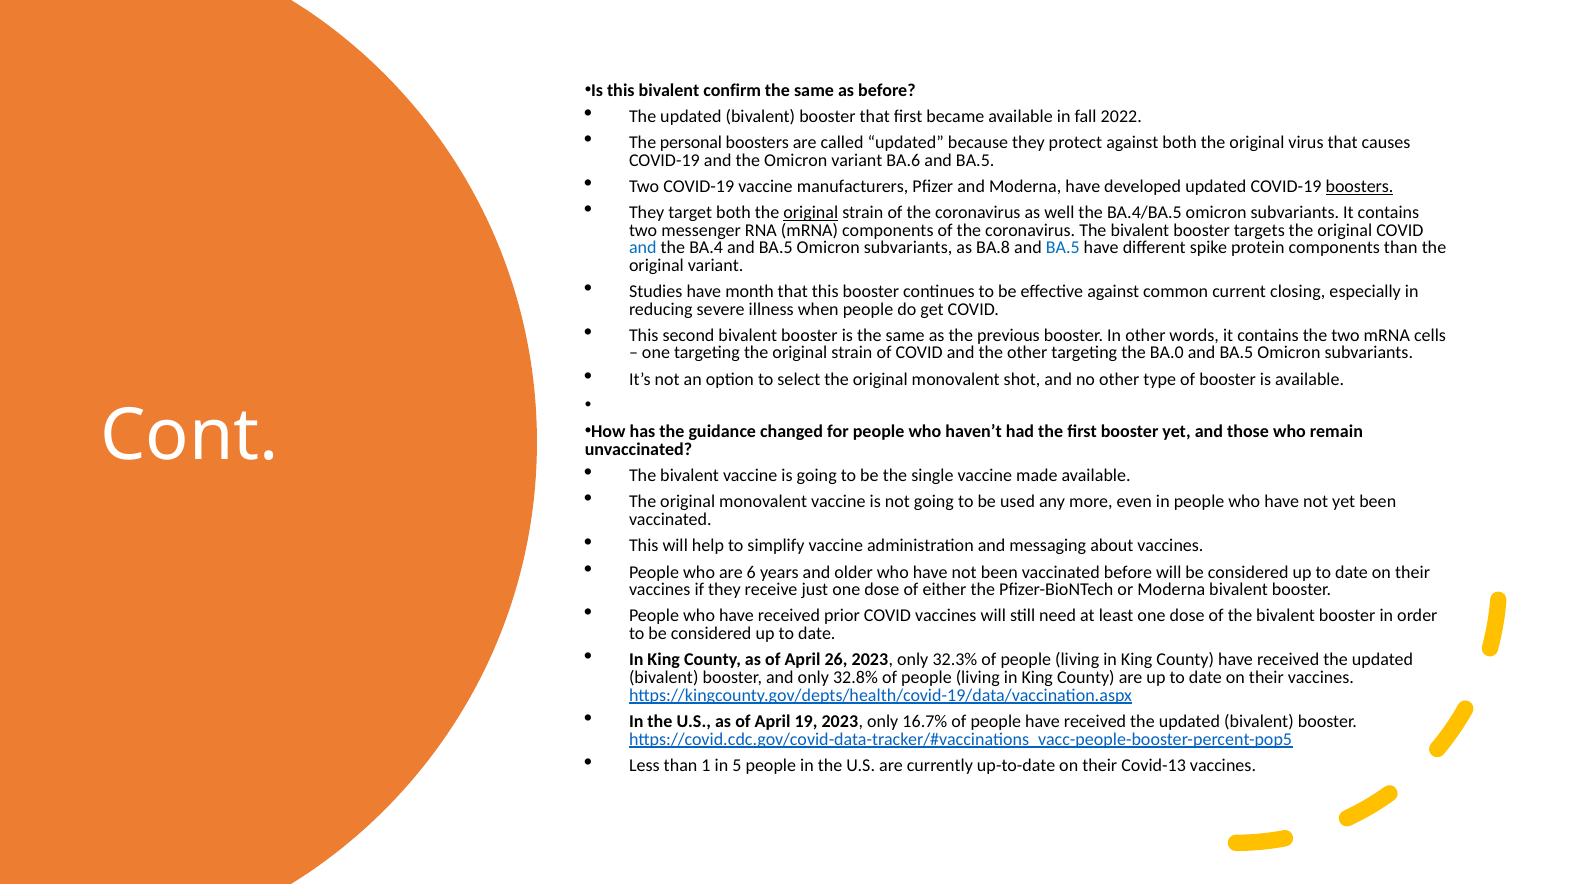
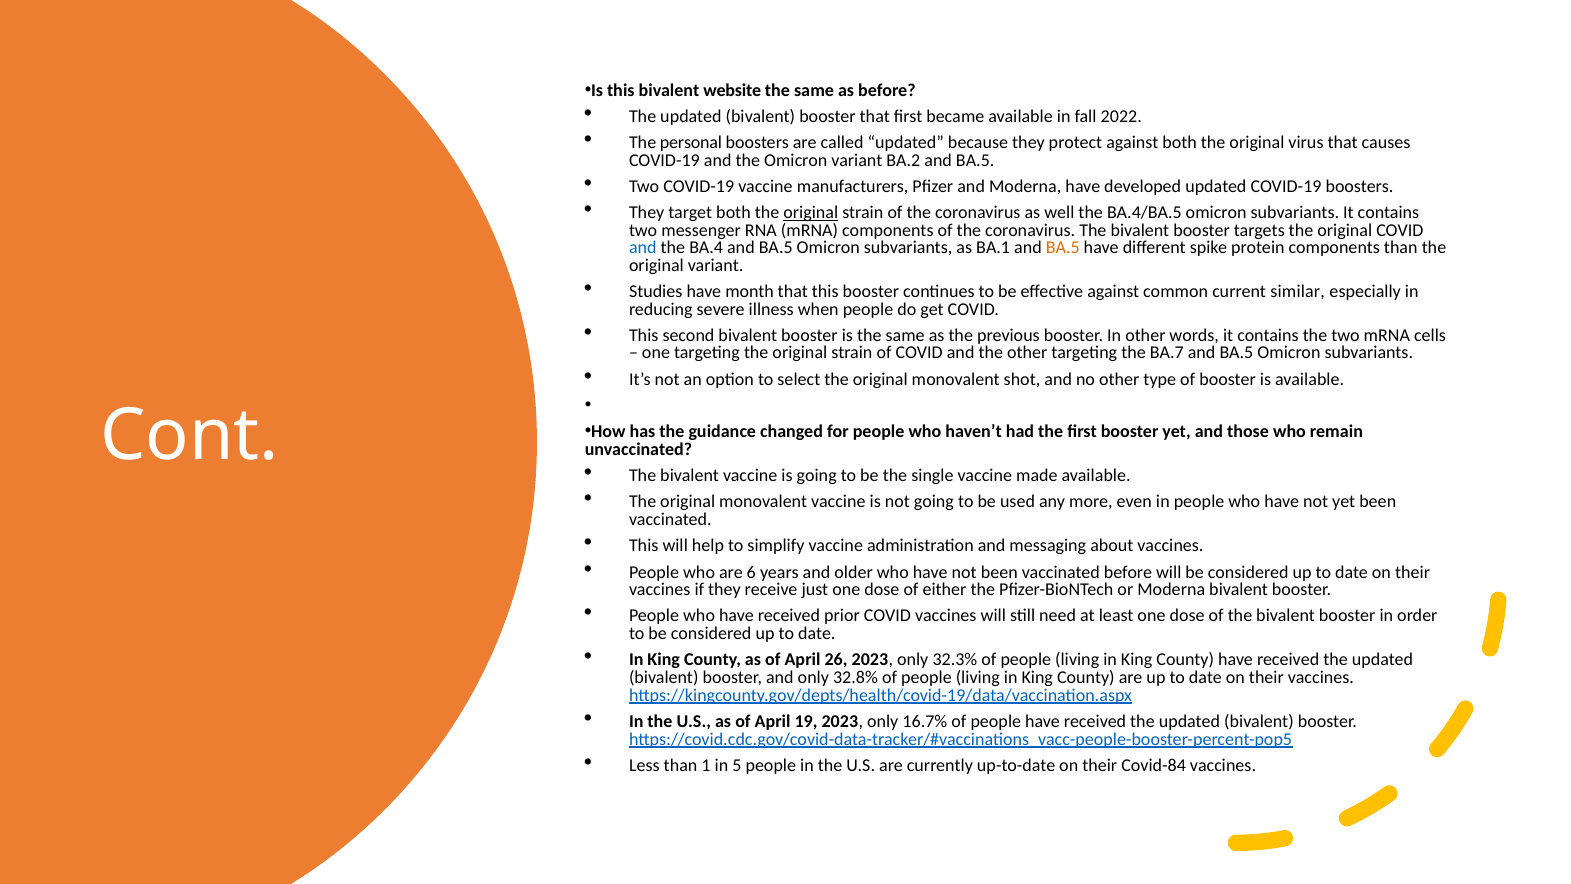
confirm: confirm -> website
BA.6: BA.6 -> BA.2
boosters at (1360, 187) underline: present -> none
BA.8: BA.8 -> BA.1
BA.5 at (1063, 248) colour: blue -> orange
closing: closing -> similar
BA.0: BA.0 -> BA.7
Covid-13: Covid-13 -> Covid-84
